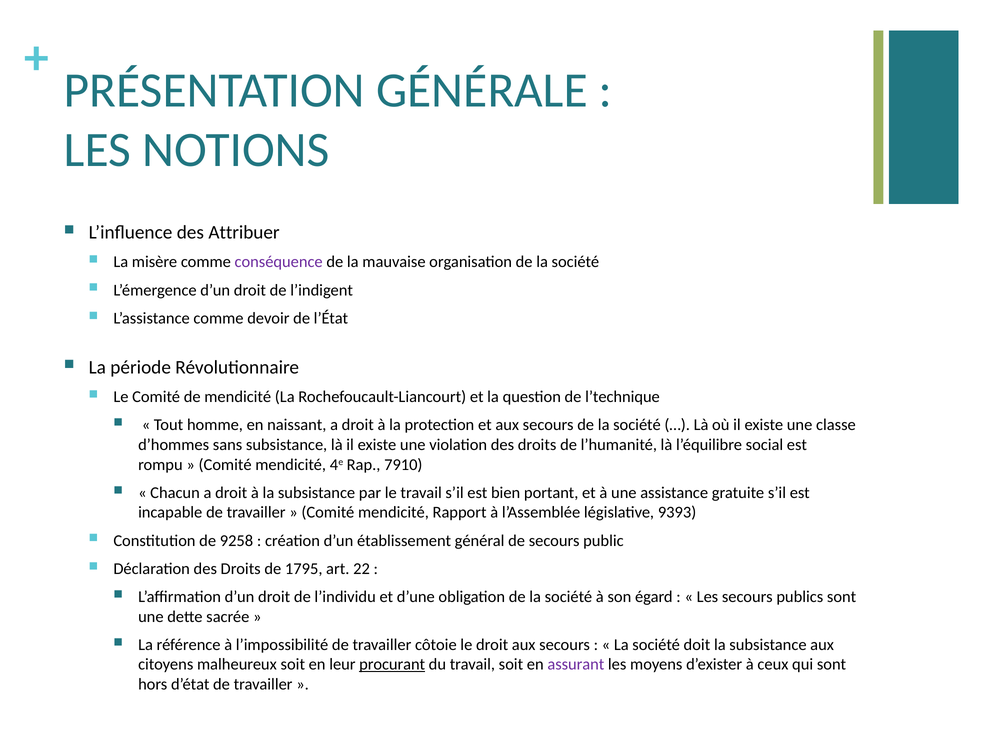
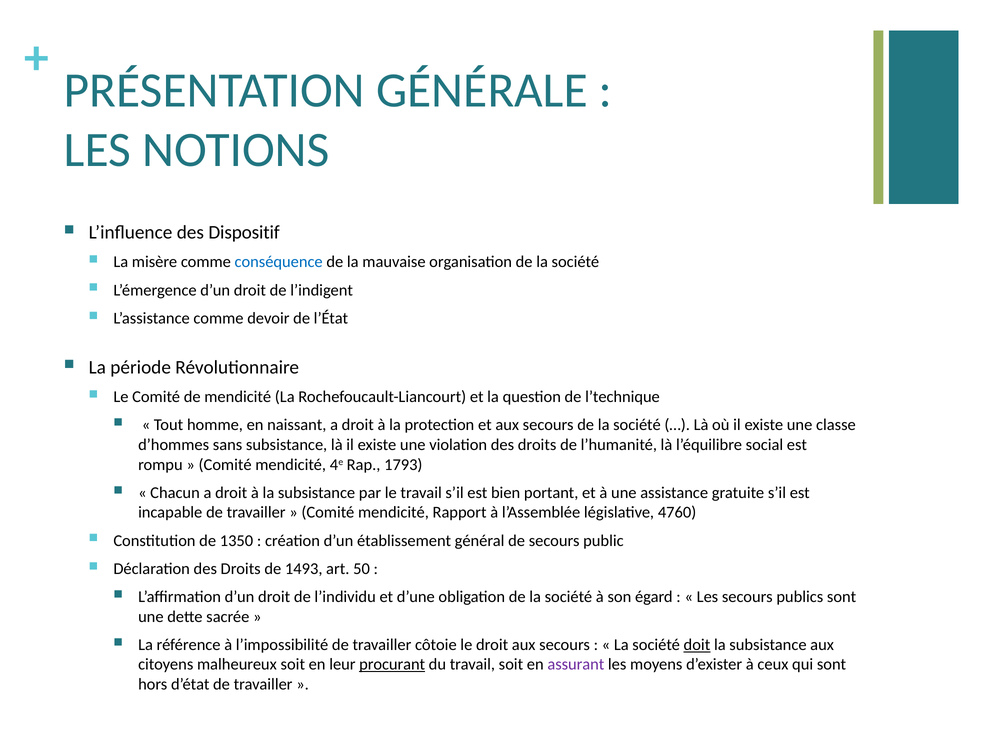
Attribuer: Attribuer -> Dispositif
conséquence colour: purple -> blue
7910: 7910 -> 1793
9393: 9393 -> 4760
9258: 9258 -> 1350
1795: 1795 -> 1493
22: 22 -> 50
doit underline: none -> present
